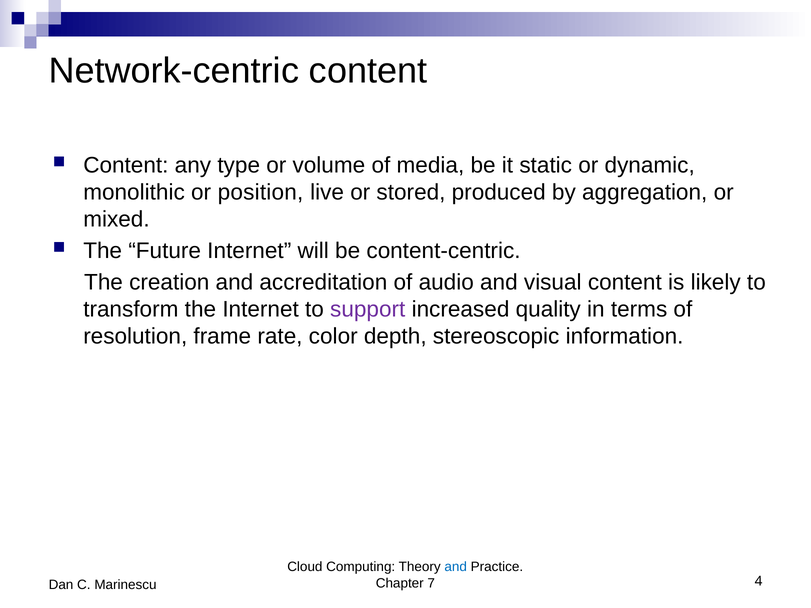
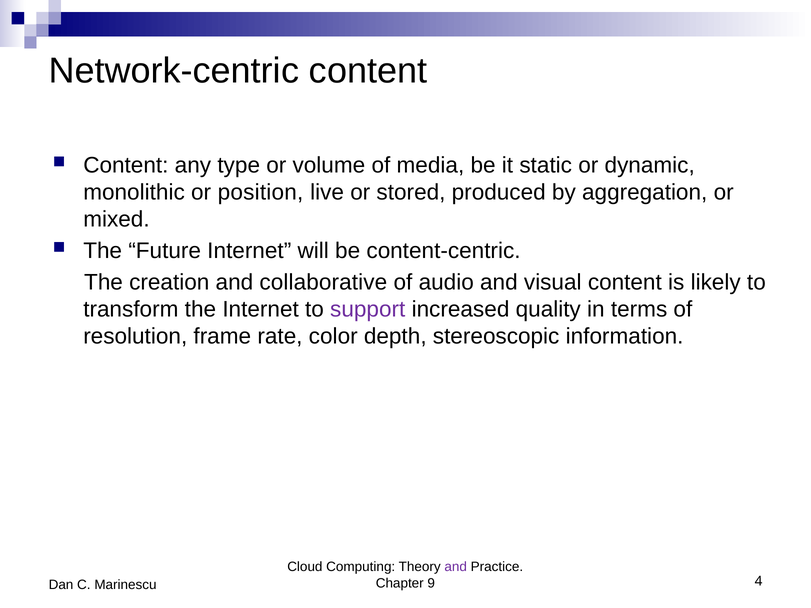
accreditation: accreditation -> collaborative
and at (456, 567) colour: blue -> purple
7: 7 -> 9
